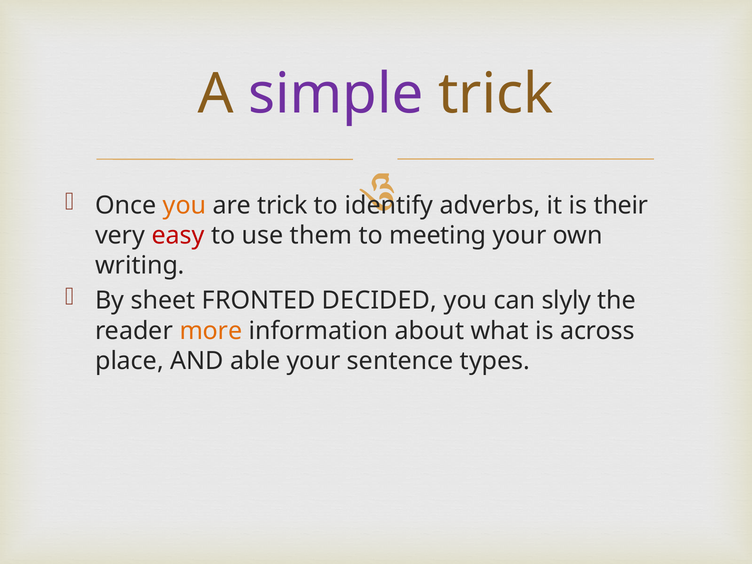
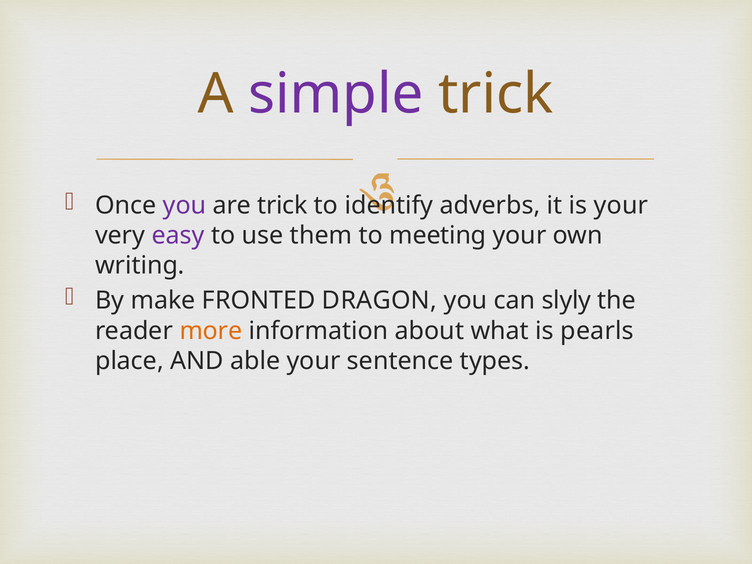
you at (185, 205) colour: orange -> purple
is their: their -> your
easy colour: red -> purple
sheet: sheet -> make
DECIDED: DECIDED -> DRAGON
across: across -> pearls
